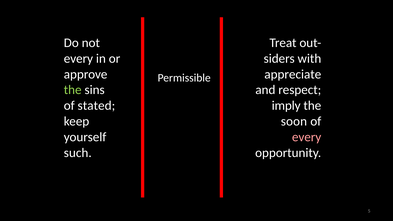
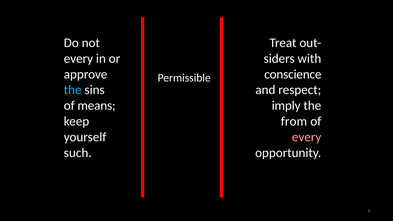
appreciate: appreciate -> conscience
the at (73, 90) colour: light green -> light blue
stated: stated -> means
soon: soon -> from
